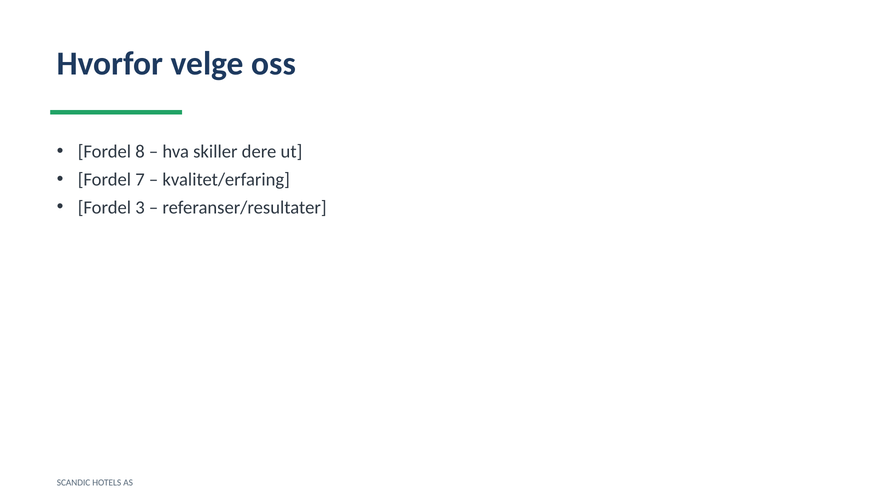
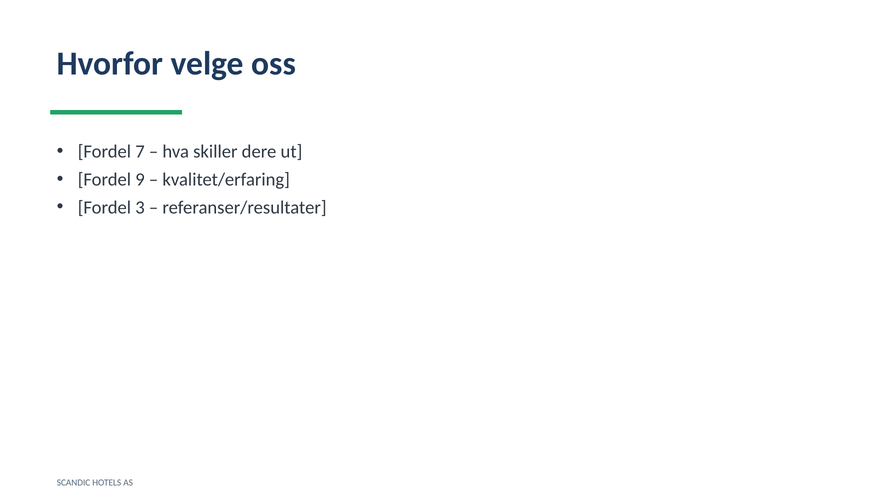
8: 8 -> 7
7: 7 -> 9
